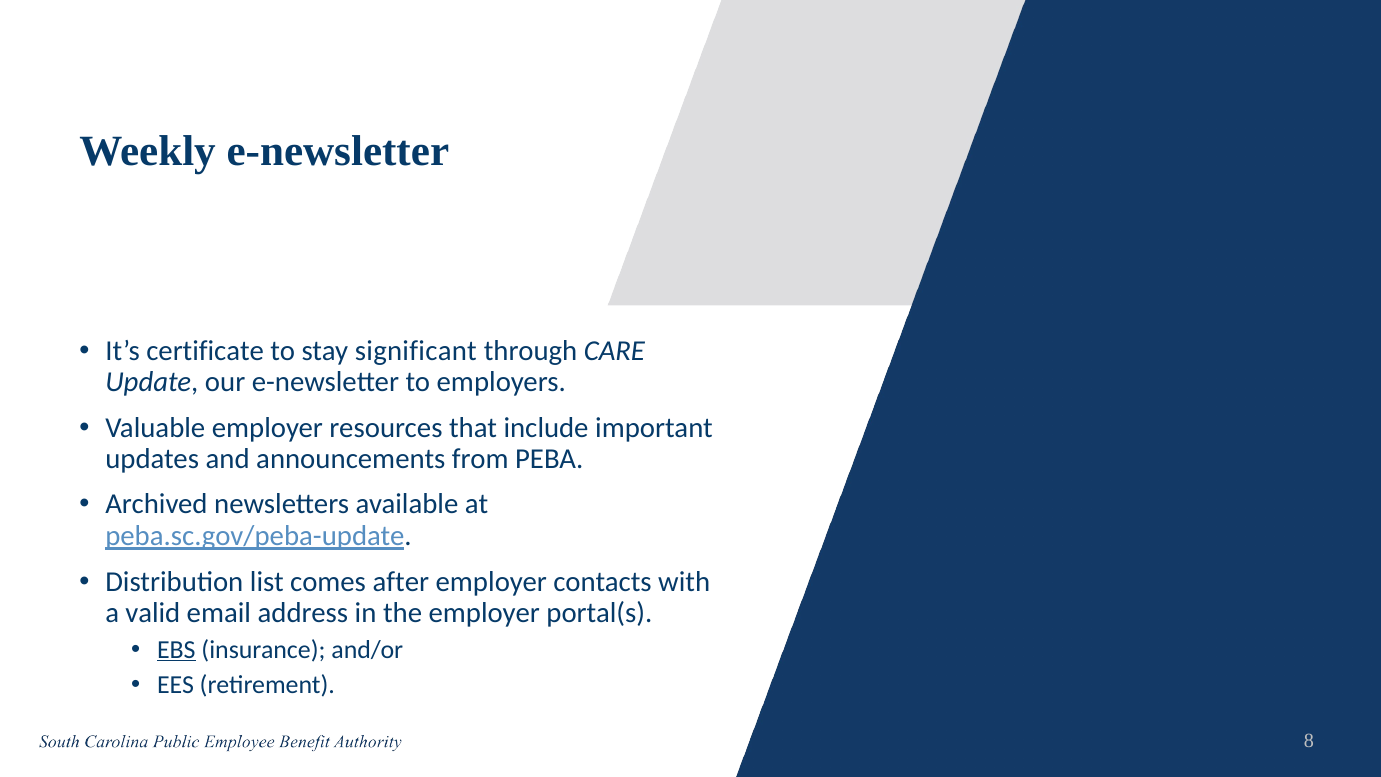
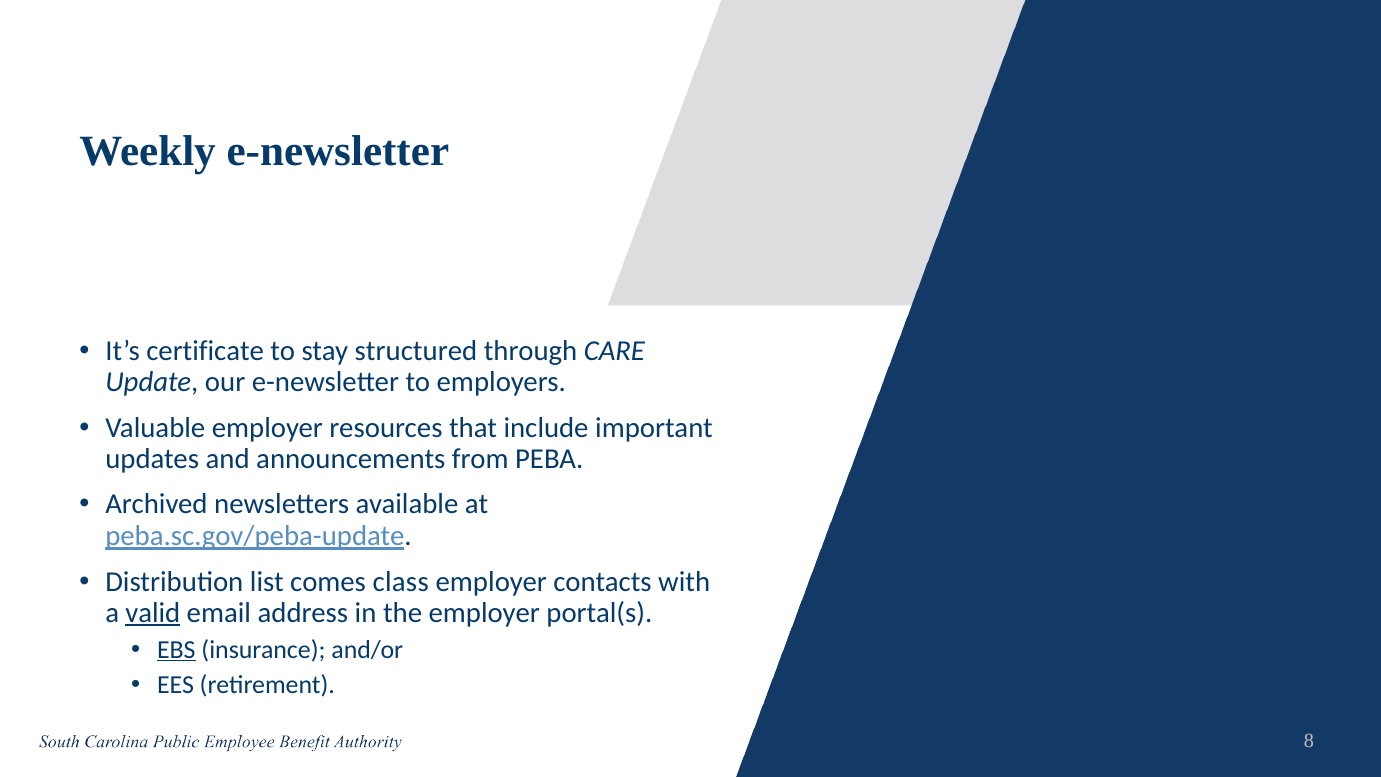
significant: significant -> structured
after: after -> class
valid underline: none -> present
